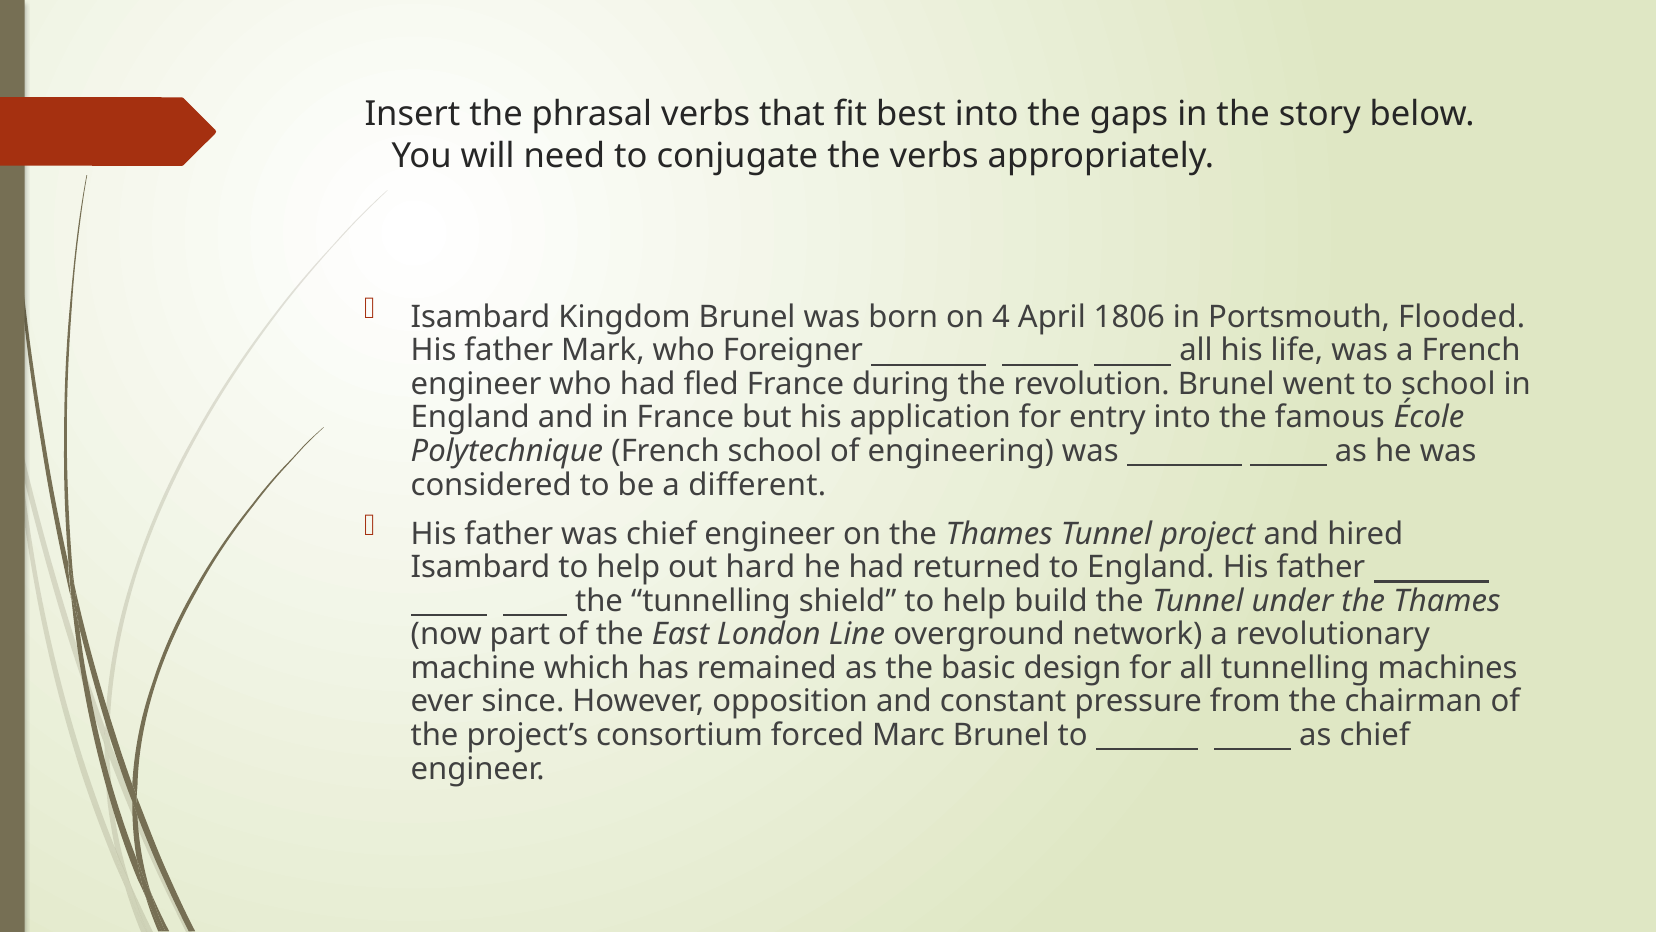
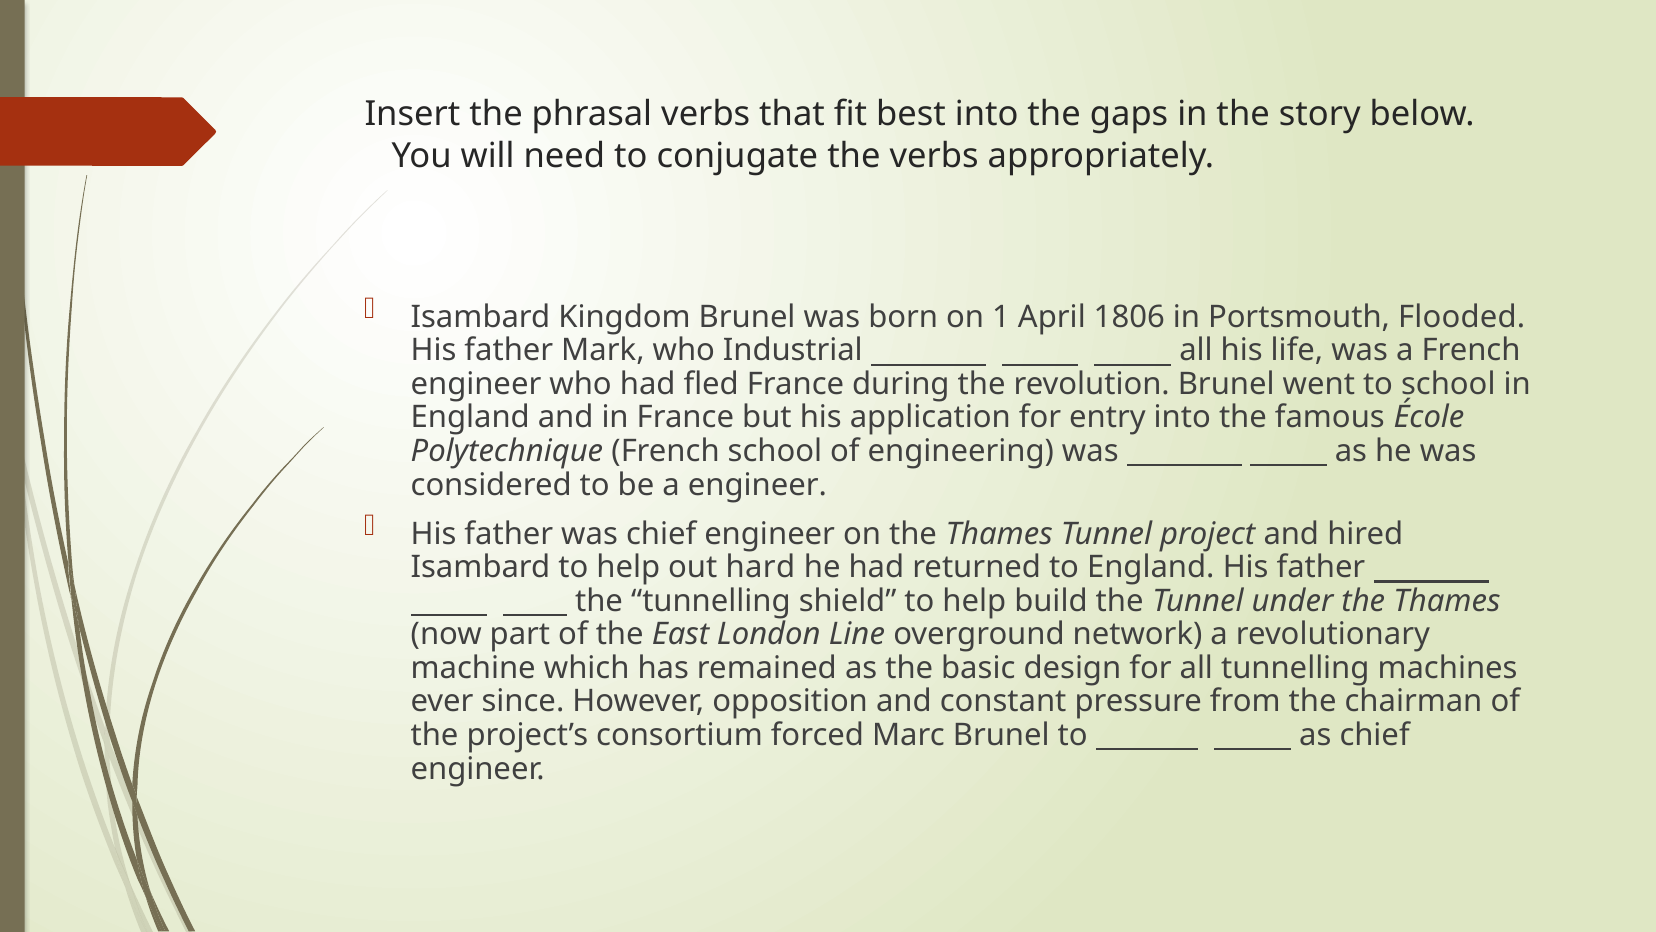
4: 4 -> 1
Foreigner: Foreigner -> Industrial
a different: different -> engineer
